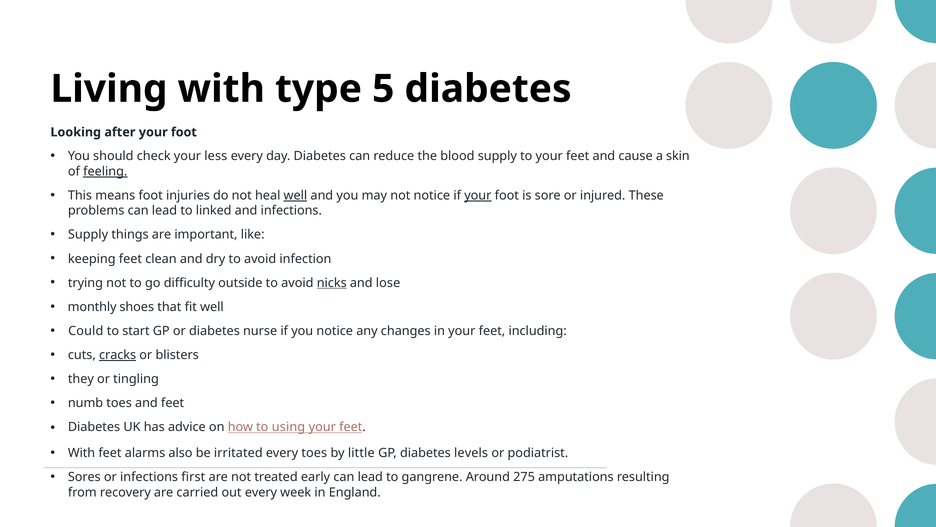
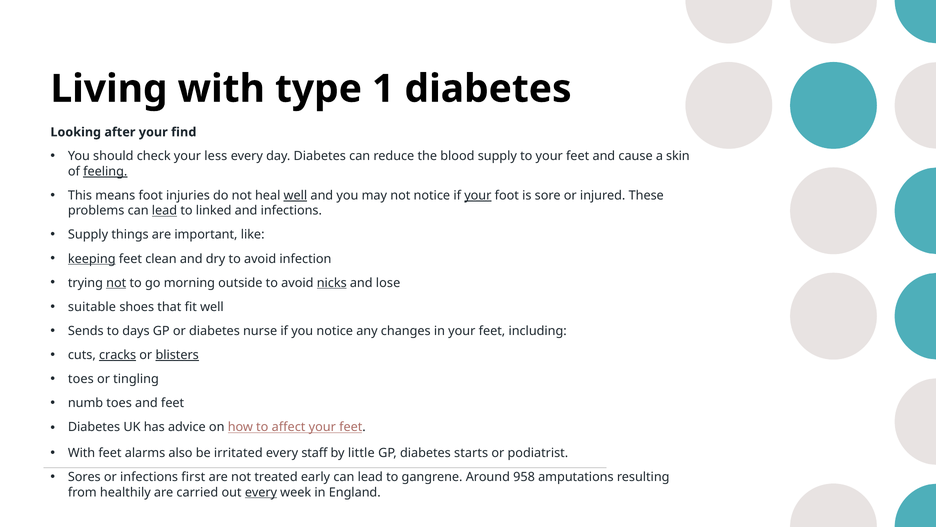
5: 5 -> 1
after your foot: foot -> find
lead at (164, 211) underline: none -> present
keeping underline: none -> present
not at (116, 283) underline: none -> present
difficulty: difficulty -> morning
monthly: monthly -> suitable
Could: Could -> Sends
start: start -> days
blisters underline: none -> present
they at (81, 379): they -> toes
using: using -> affect
every toes: toes -> staff
levels: levels -> starts
275: 275 -> 958
recovery: recovery -> healthily
every at (261, 492) underline: none -> present
